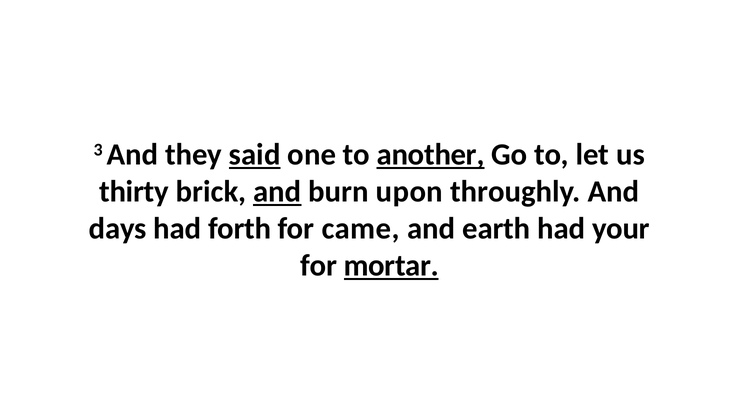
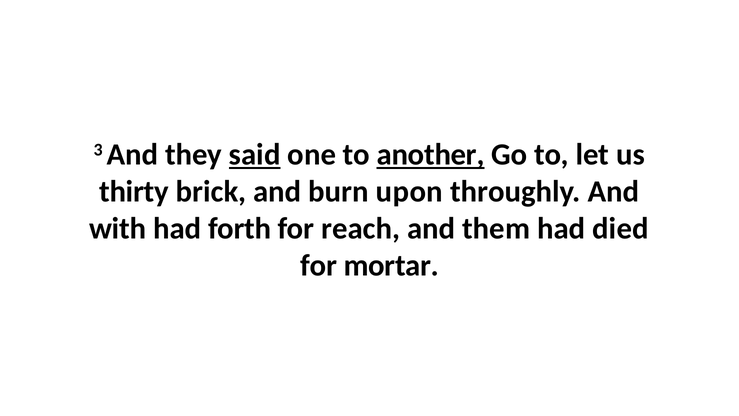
and at (277, 191) underline: present -> none
days: days -> with
came: came -> reach
earth: earth -> them
your: your -> died
mortar underline: present -> none
